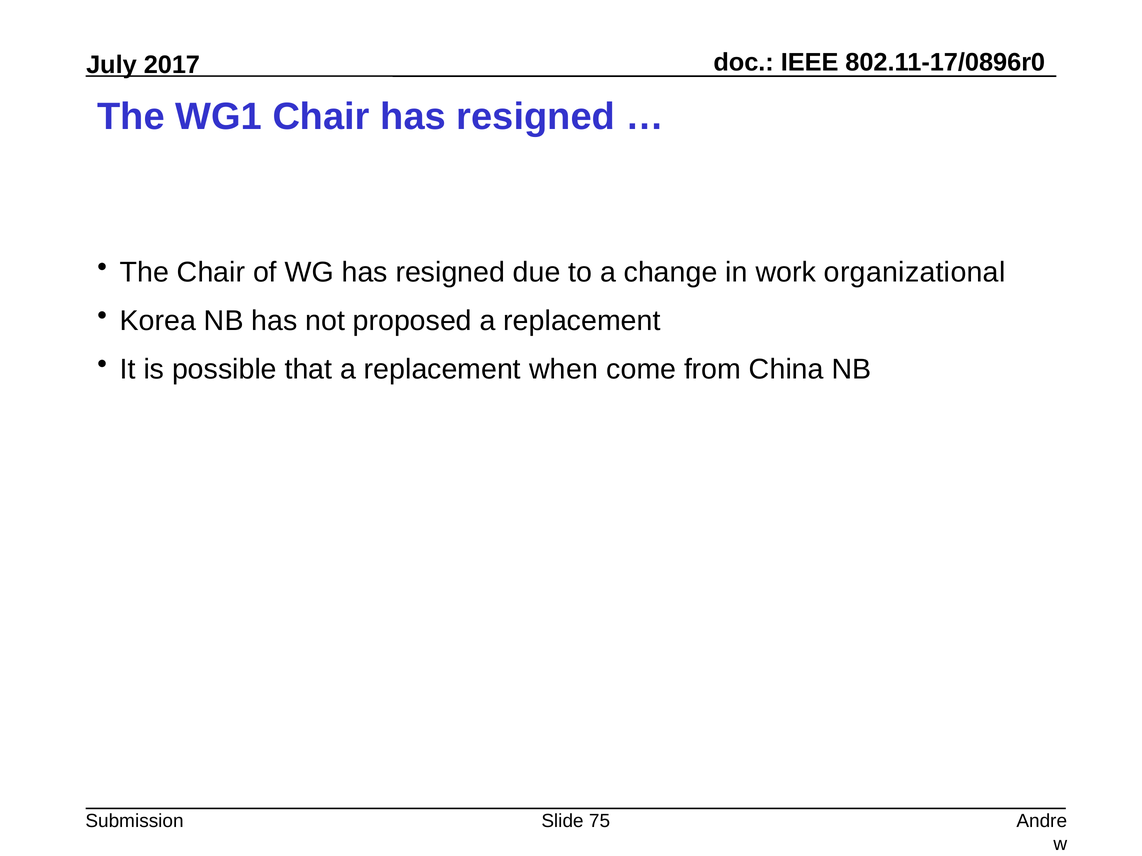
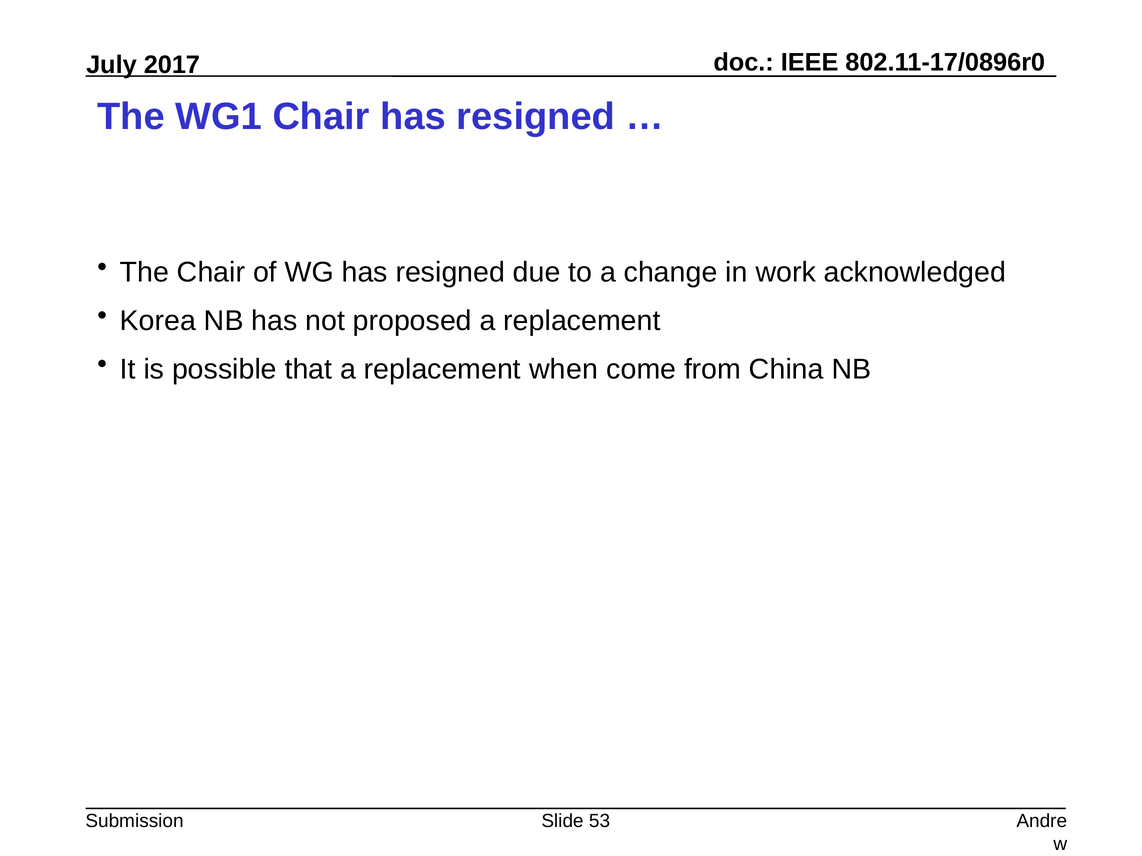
organizational: organizational -> acknowledged
75: 75 -> 53
